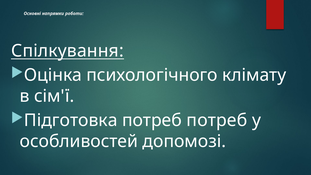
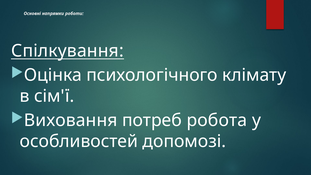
Підготовка: Підготовка -> Виховання
потреб потреб: потреб -> робота
